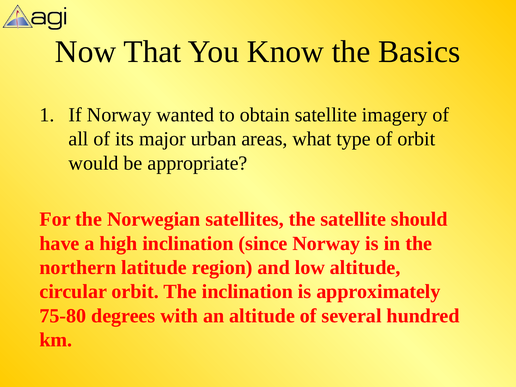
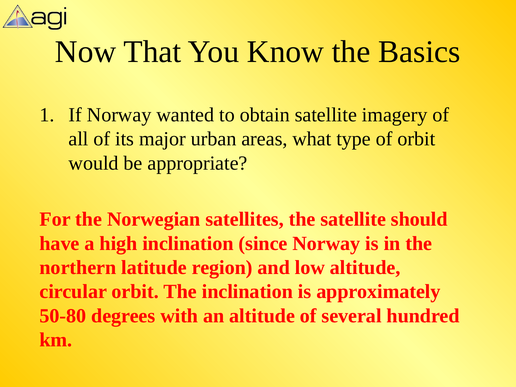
75-80: 75-80 -> 50-80
